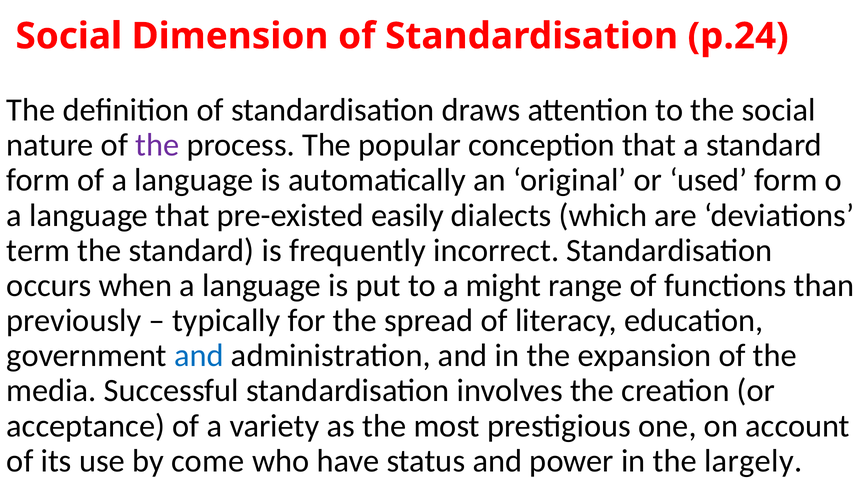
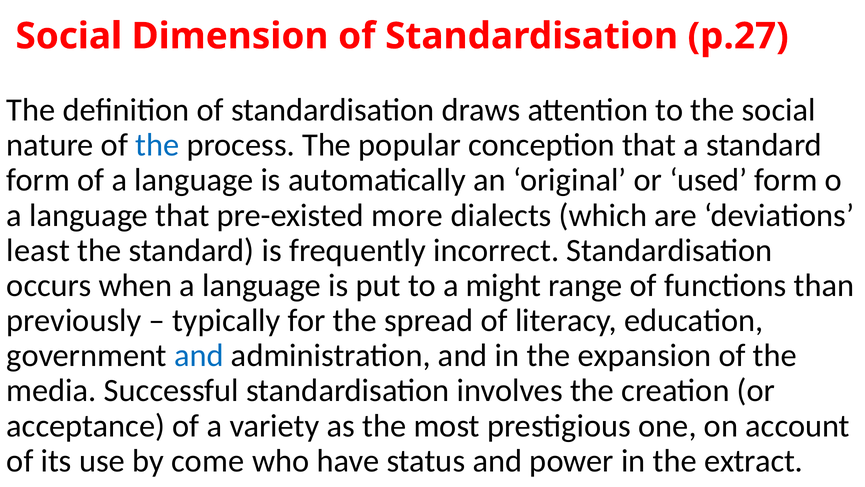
p.24: p.24 -> p.27
the at (157, 145) colour: purple -> blue
easily: easily -> more
term: term -> least
largely: largely -> extract
